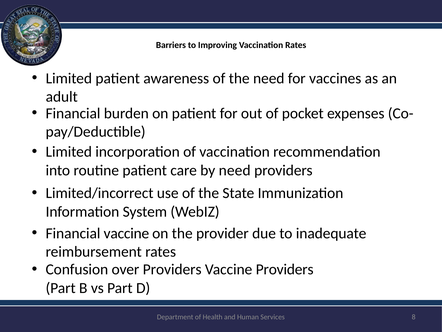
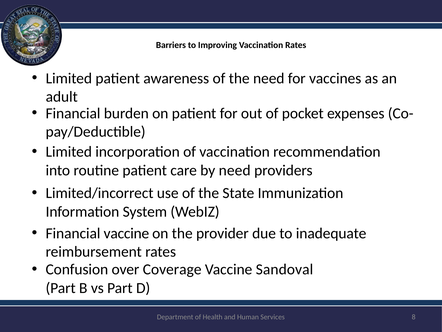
over Providers: Providers -> Coverage
Vaccine Providers: Providers -> Sandoval
